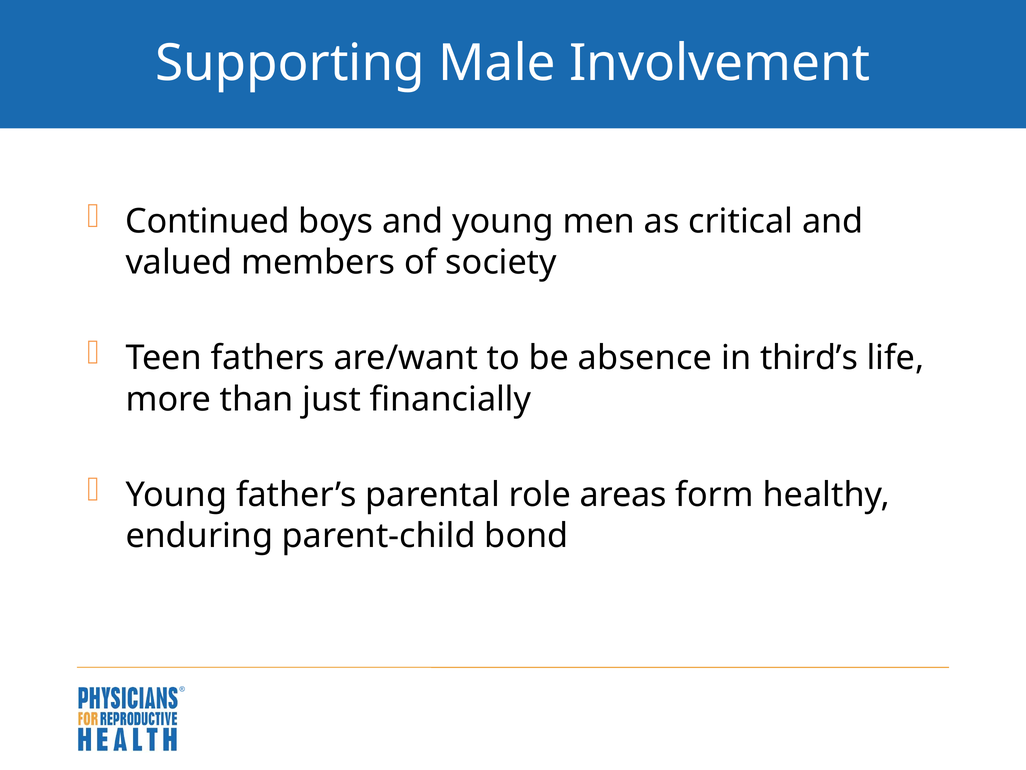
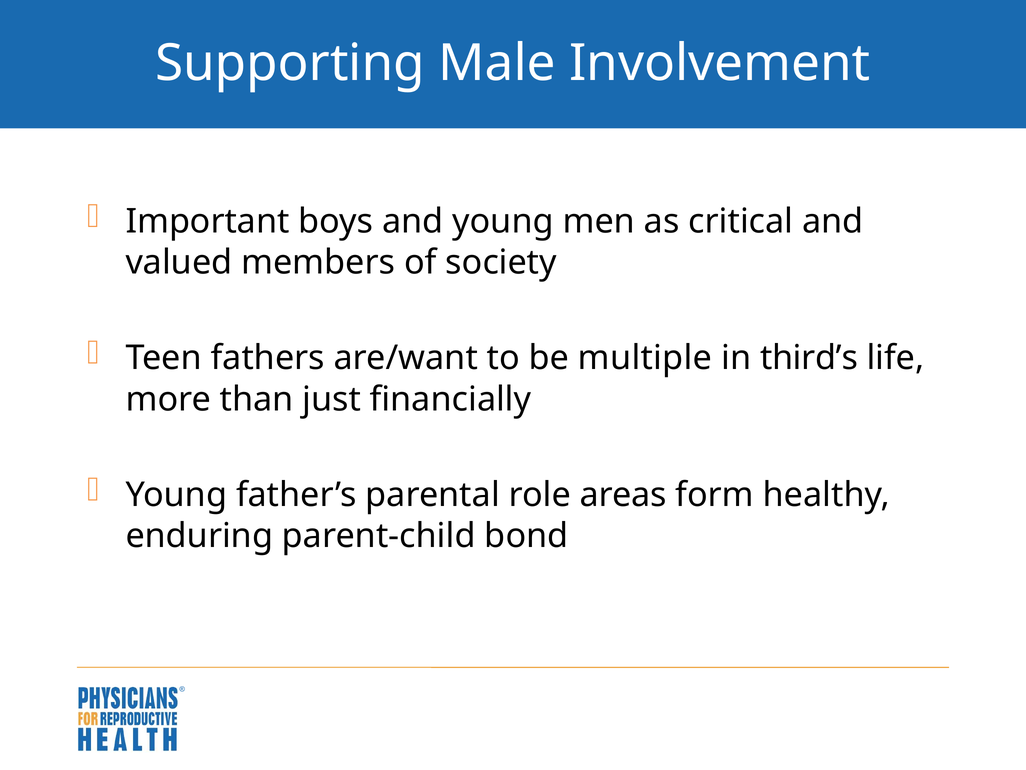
Continued: Continued -> Important
absence: absence -> multiple
